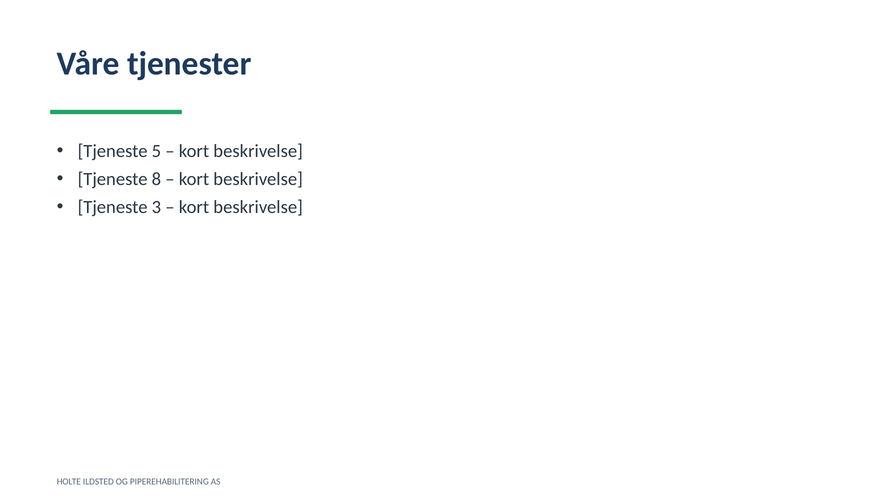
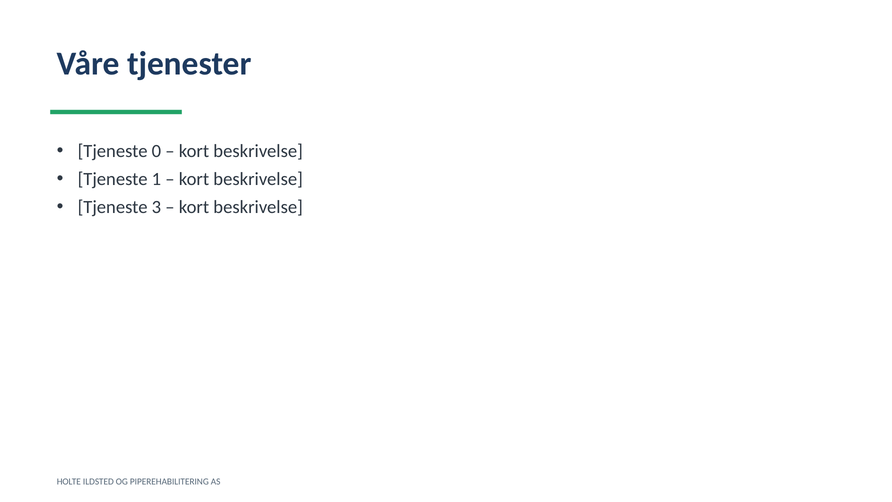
5: 5 -> 0
8: 8 -> 1
